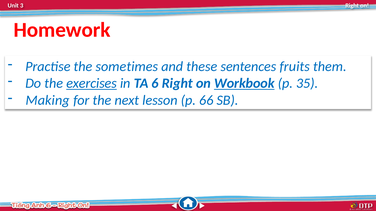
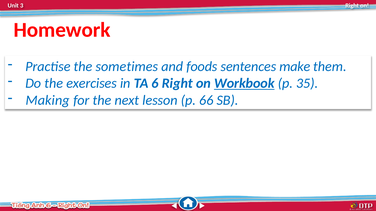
these: these -> foods
fruits: fruits -> make
exercises underline: present -> none
